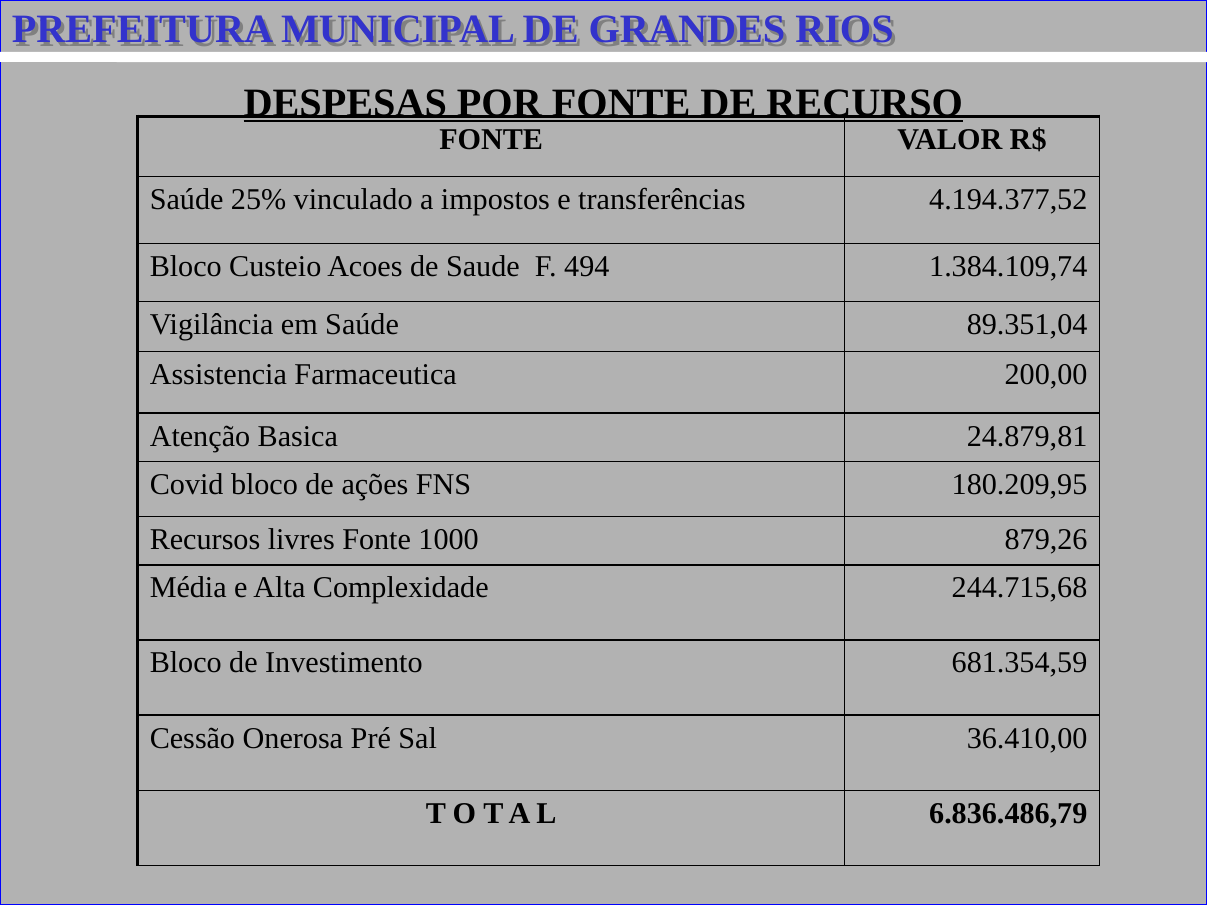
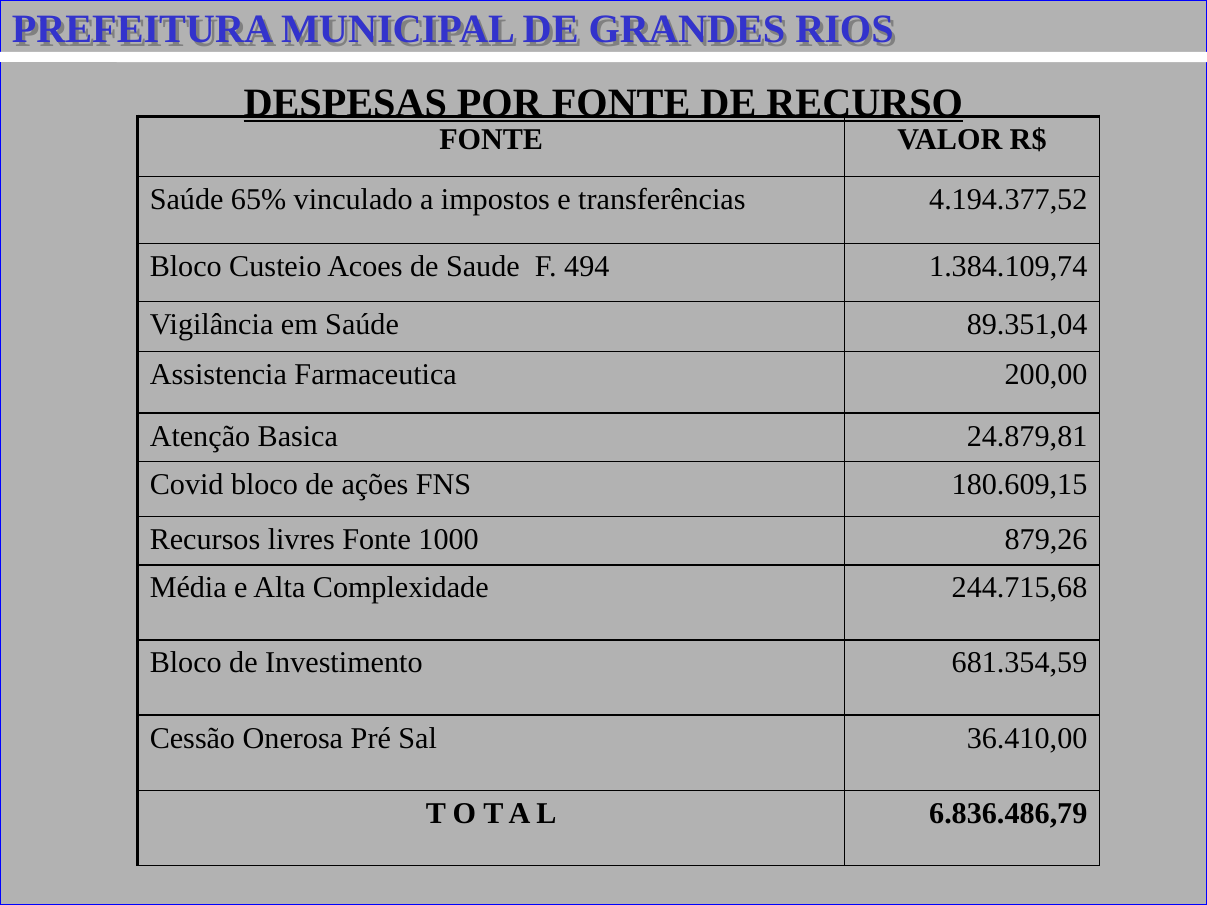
25%: 25% -> 65%
180.209,95: 180.209,95 -> 180.609,15
